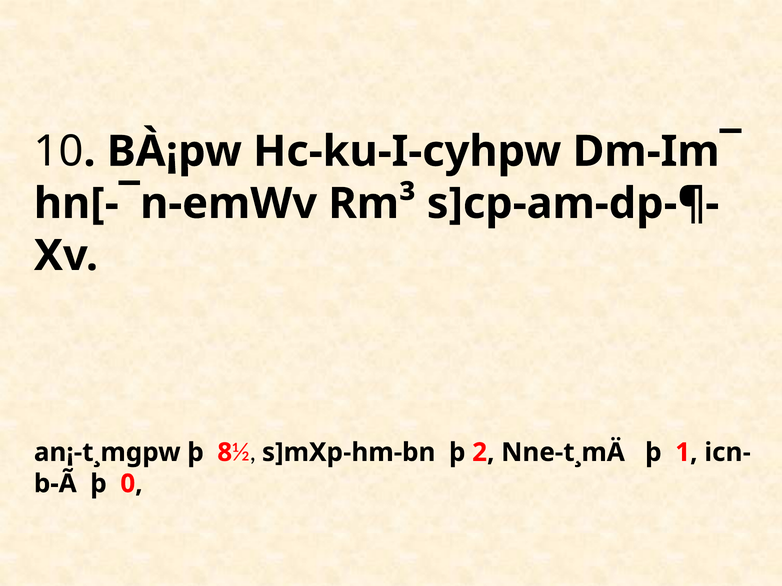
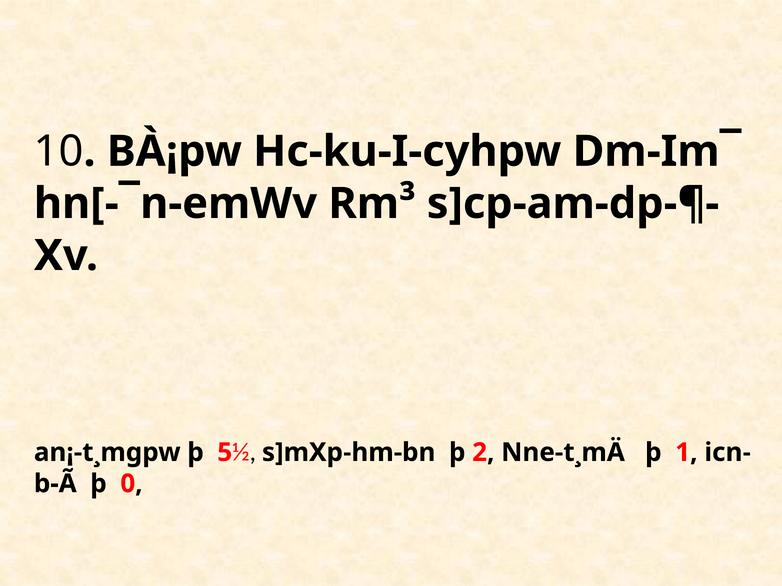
8: 8 -> 5
